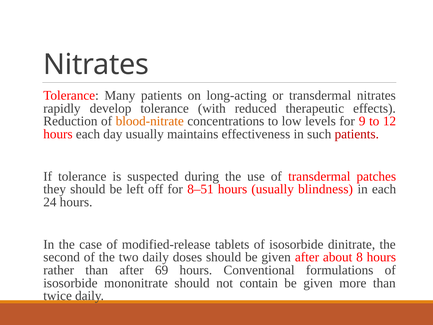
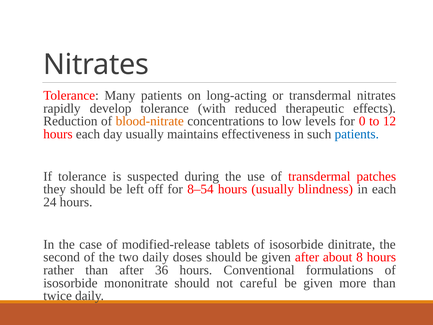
9: 9 -> 0
patients at (357, 134) colour: red -> blue
8–51: 8–51 -> 8–54
69: 69 -> 36
contain: contain -> careful
